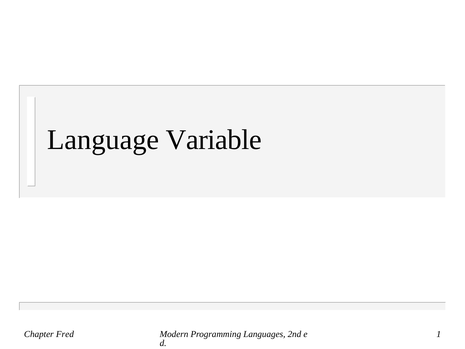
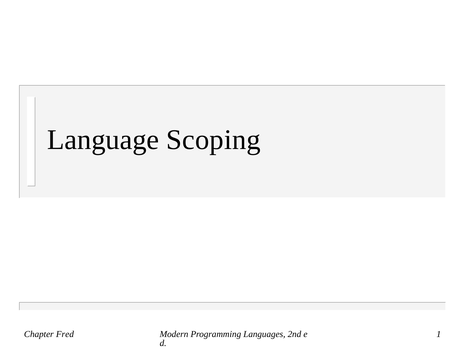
Variable: Variable -> Scoping
